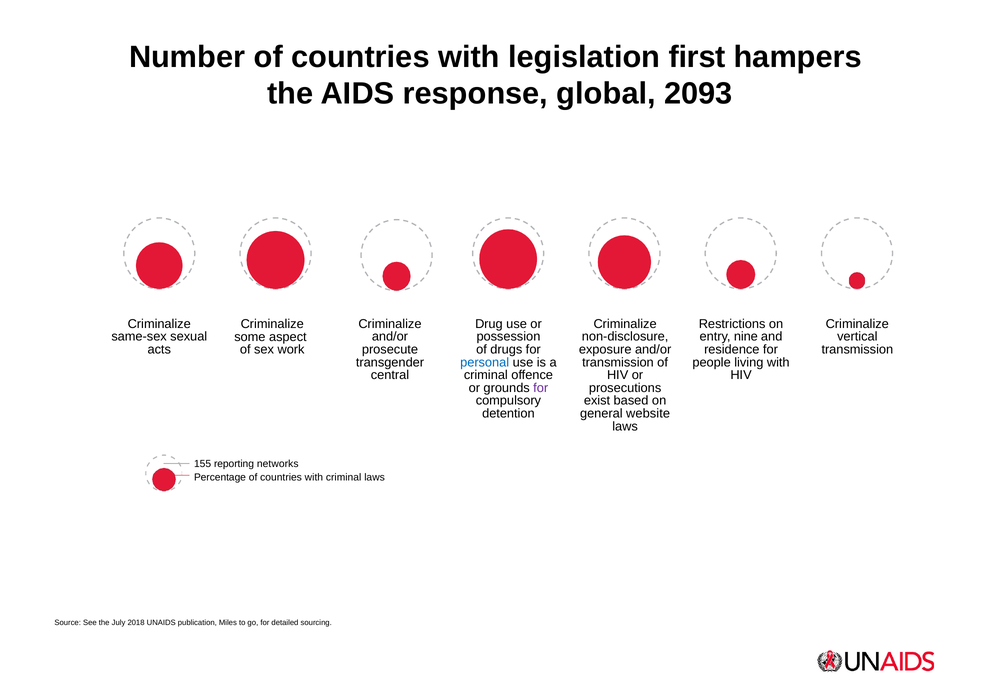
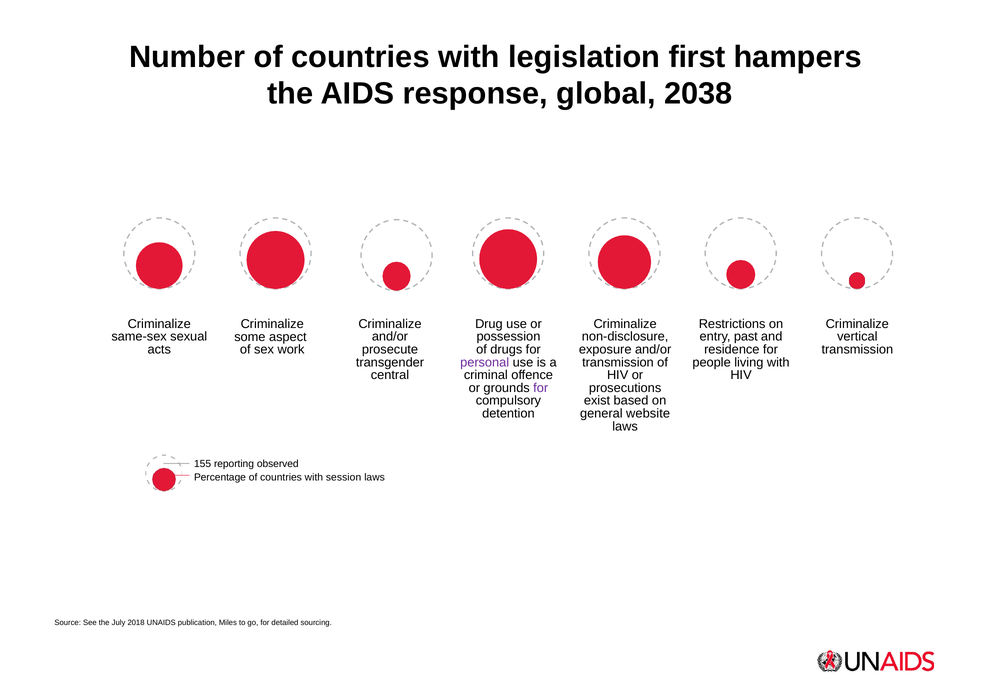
2093: 2093 -> 2038
nine: nine -> past
personal colour: blue -> purple
networks: networks -> observed
with criminal: criminal -> session
